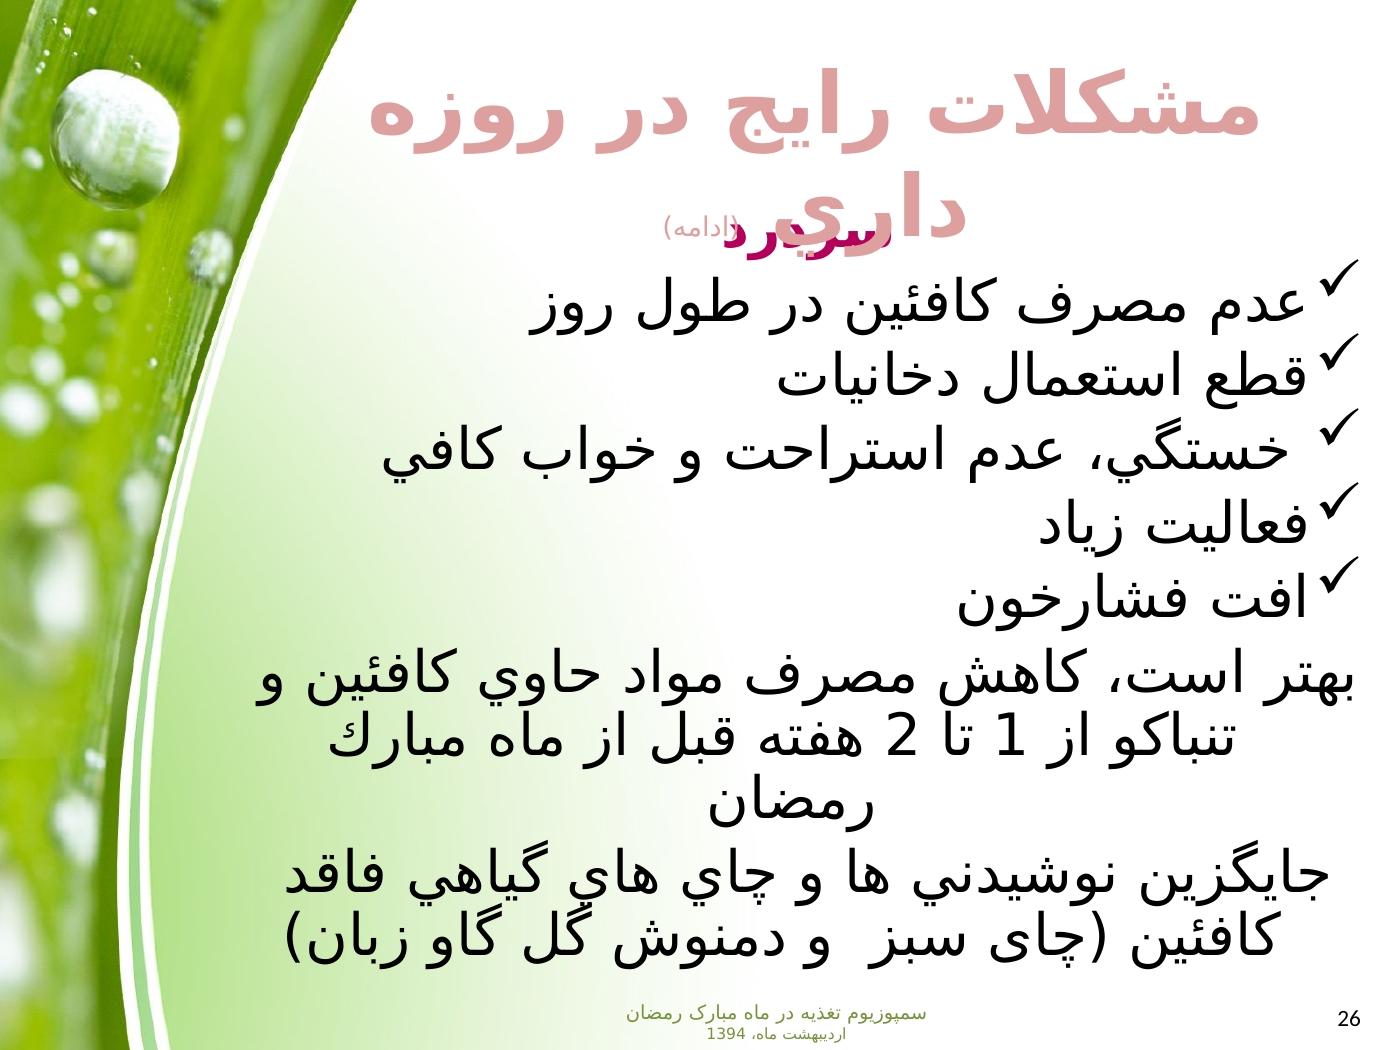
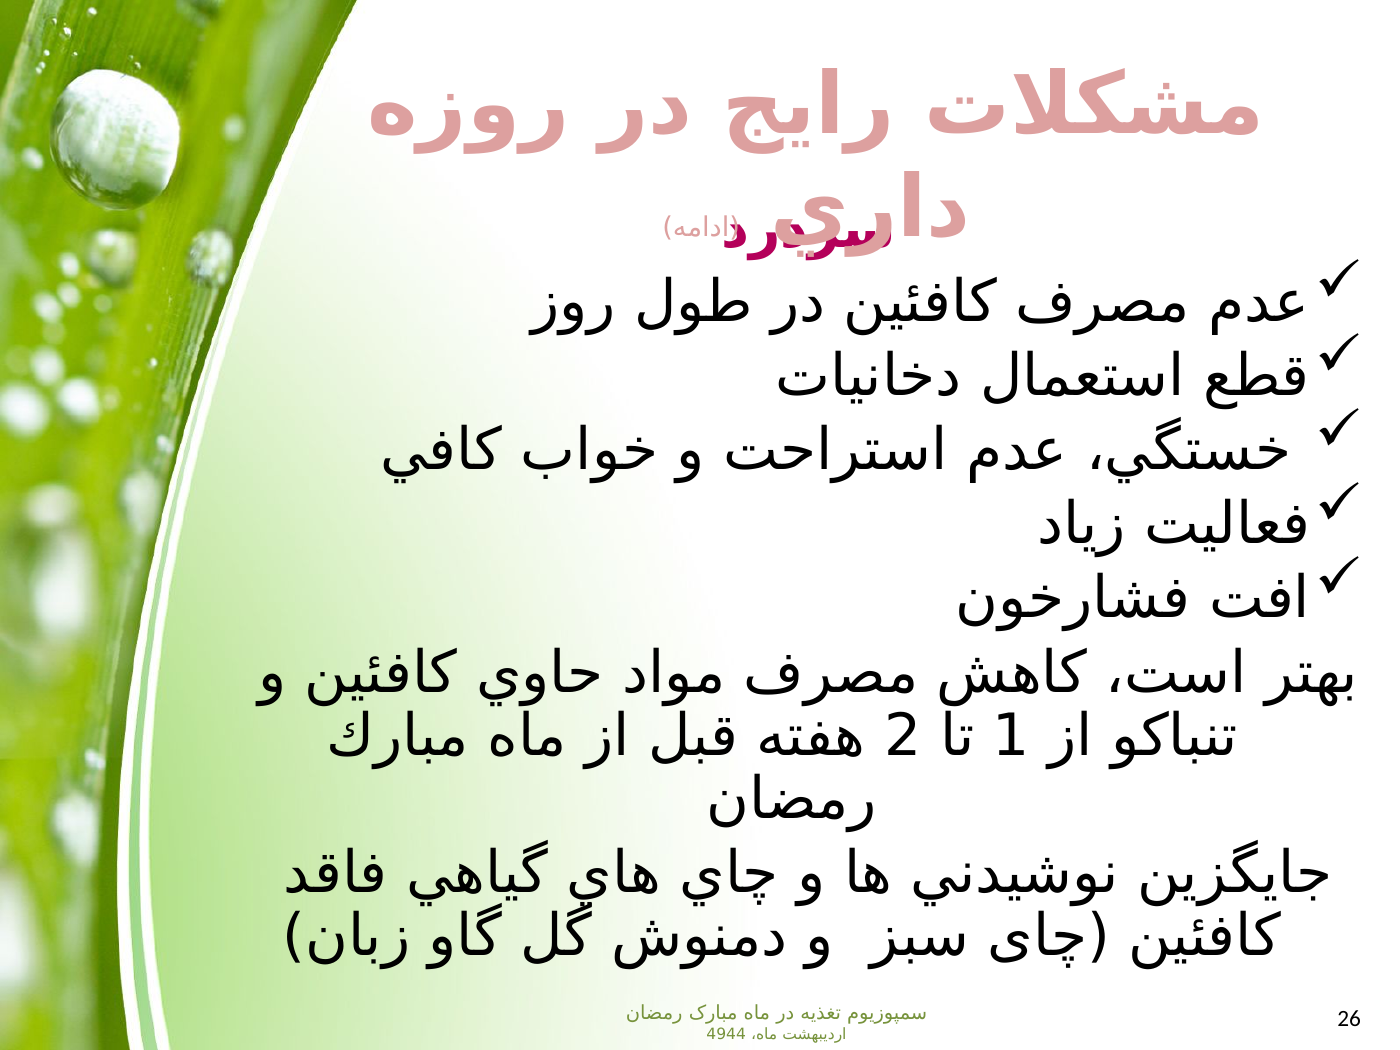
1394: 1394 -> 4944
